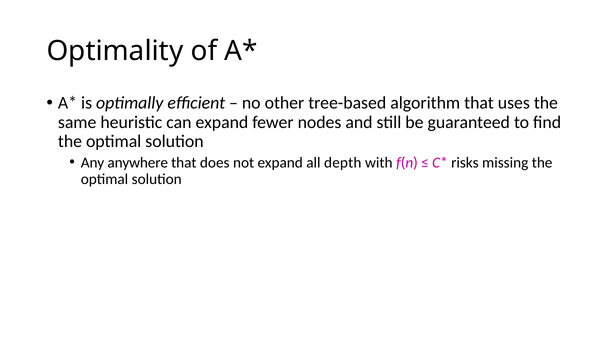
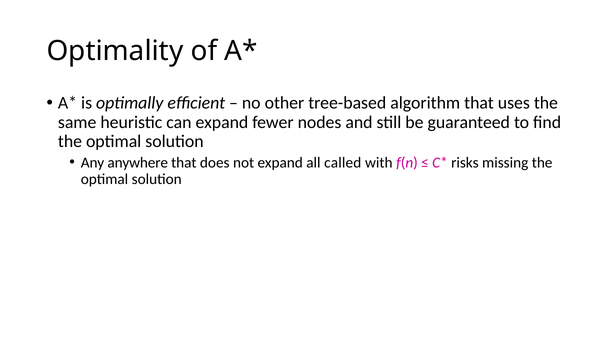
depth: depth -> called
